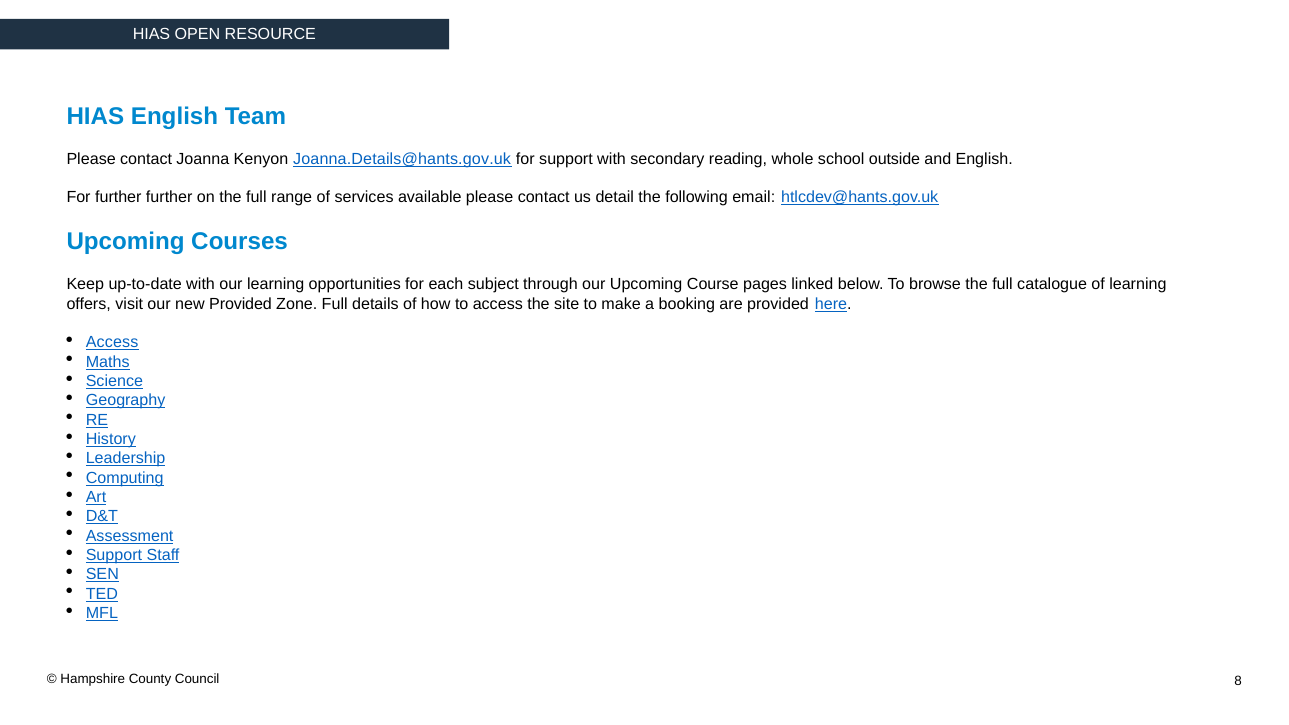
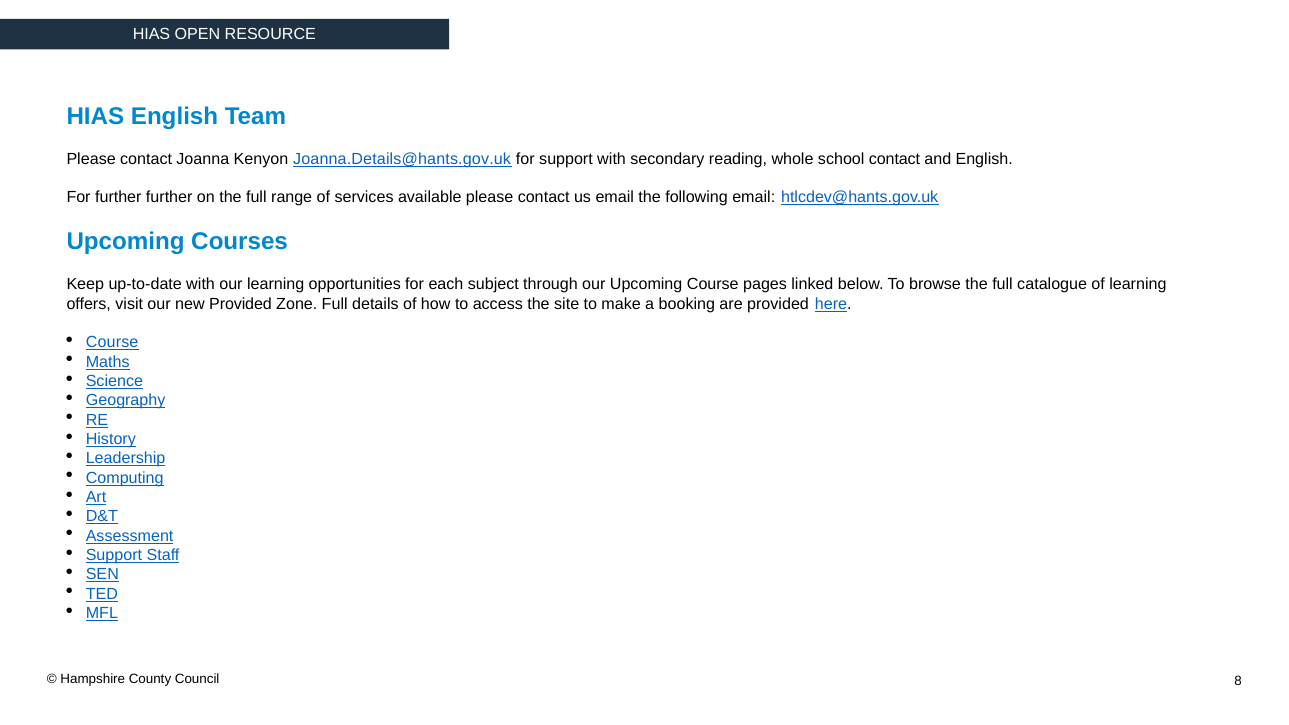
school outside: outside -> contact
us detail: detail -> email
Access at (112, 343): Access -> Course
